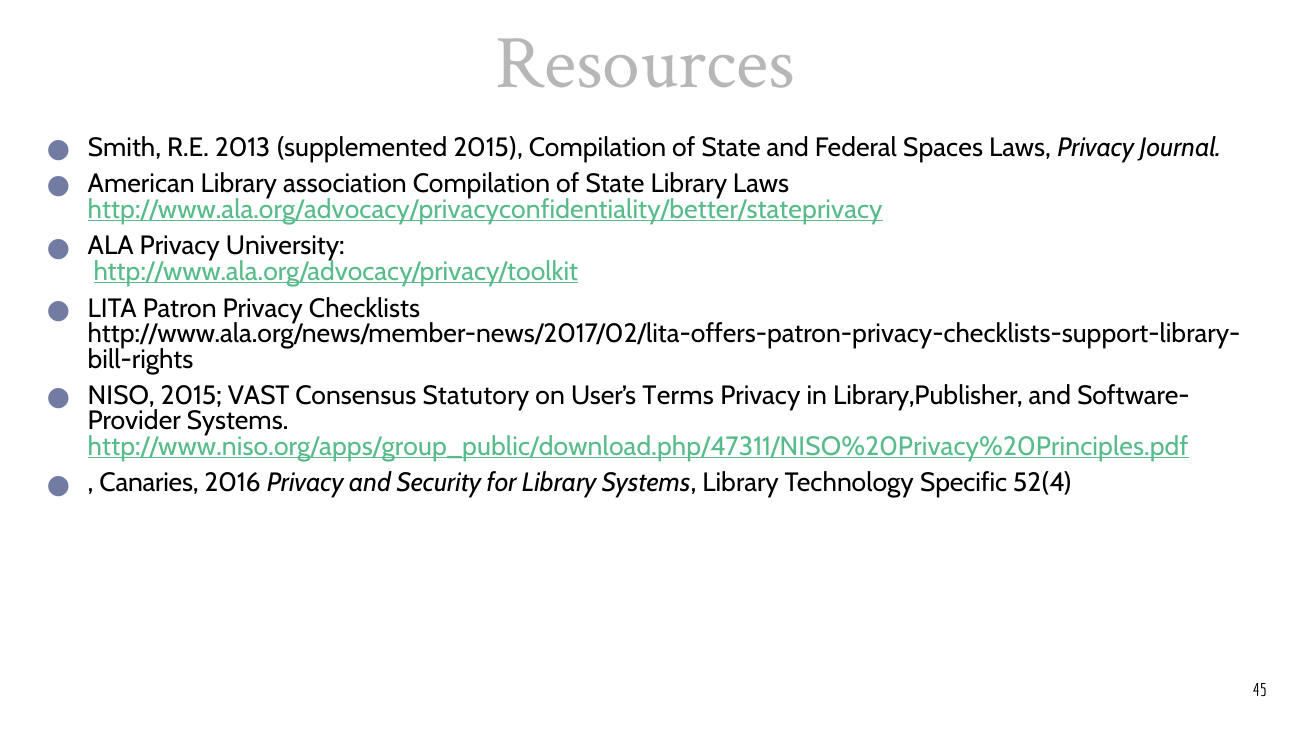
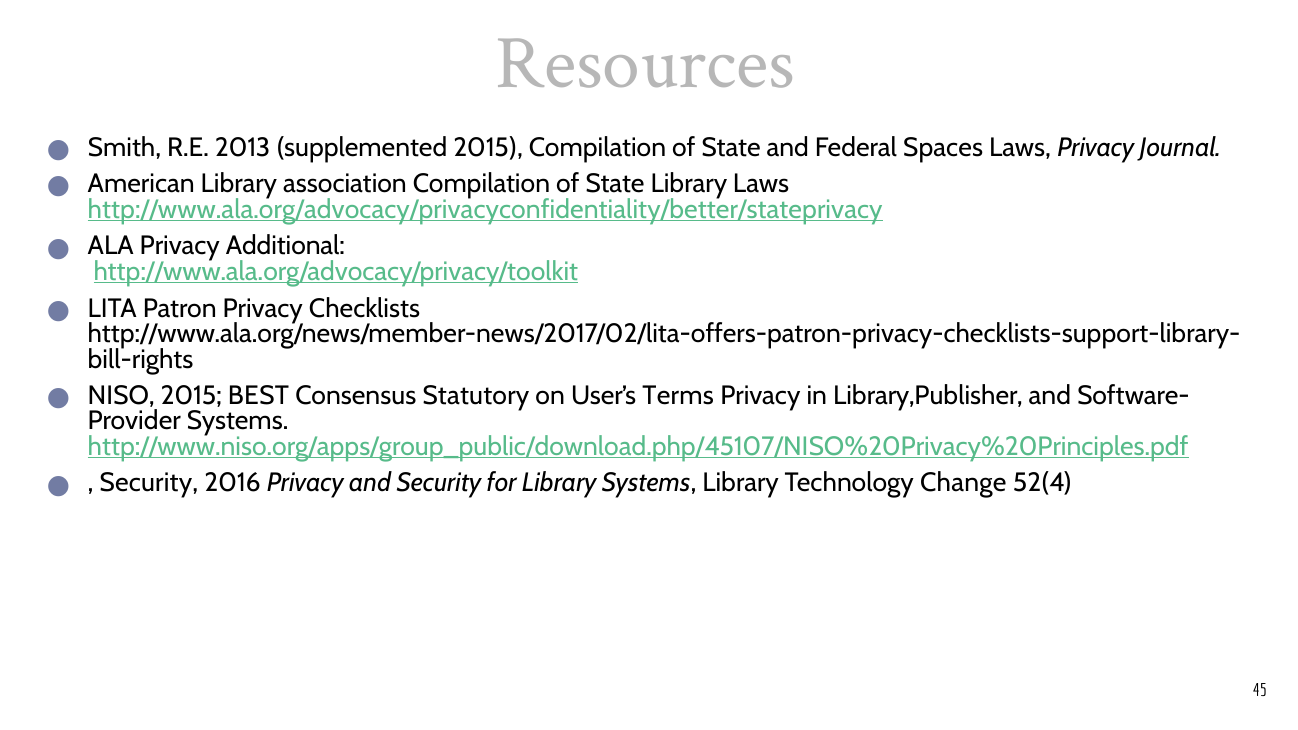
University: University -> Additional
VAST: VAST -> BEST
http://www.niso.org/apps/group_public/download.php/47311/NISO%20Privacy%20Principles.pdf: http://www.niso.org/apps/group_public/download.php/47311/NISO%20Privacy%20Principles.pdf -> http://www.niso.org/apps/group_public/download.php/45107/NISO%20Privacy%20Principles.pdf
Canaries at (149, 483): Canaries -> Security
Specific: Specific -> Change
